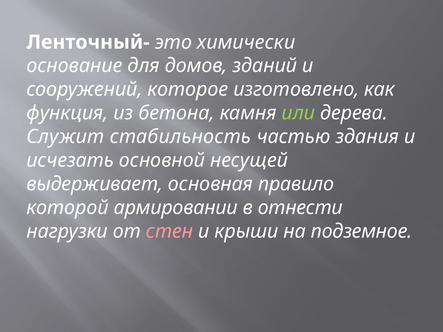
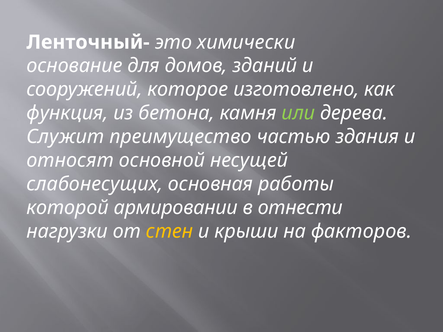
стабильность: стабильность -> преимущество
исчезать: исчезать -> относят
выдерживает: выдерживает -> слабонесущих
правило: правило -> работы
стен colour: pink -> yellow
подземное: подземное -> факторов
